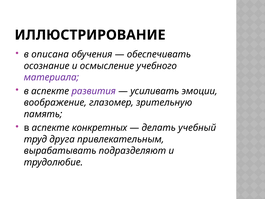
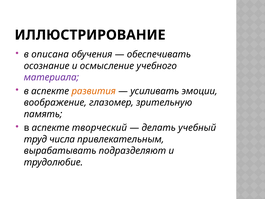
развития colour: purple -> orange
конкретных: конкретных -> творческий
друга: друга -> числа
